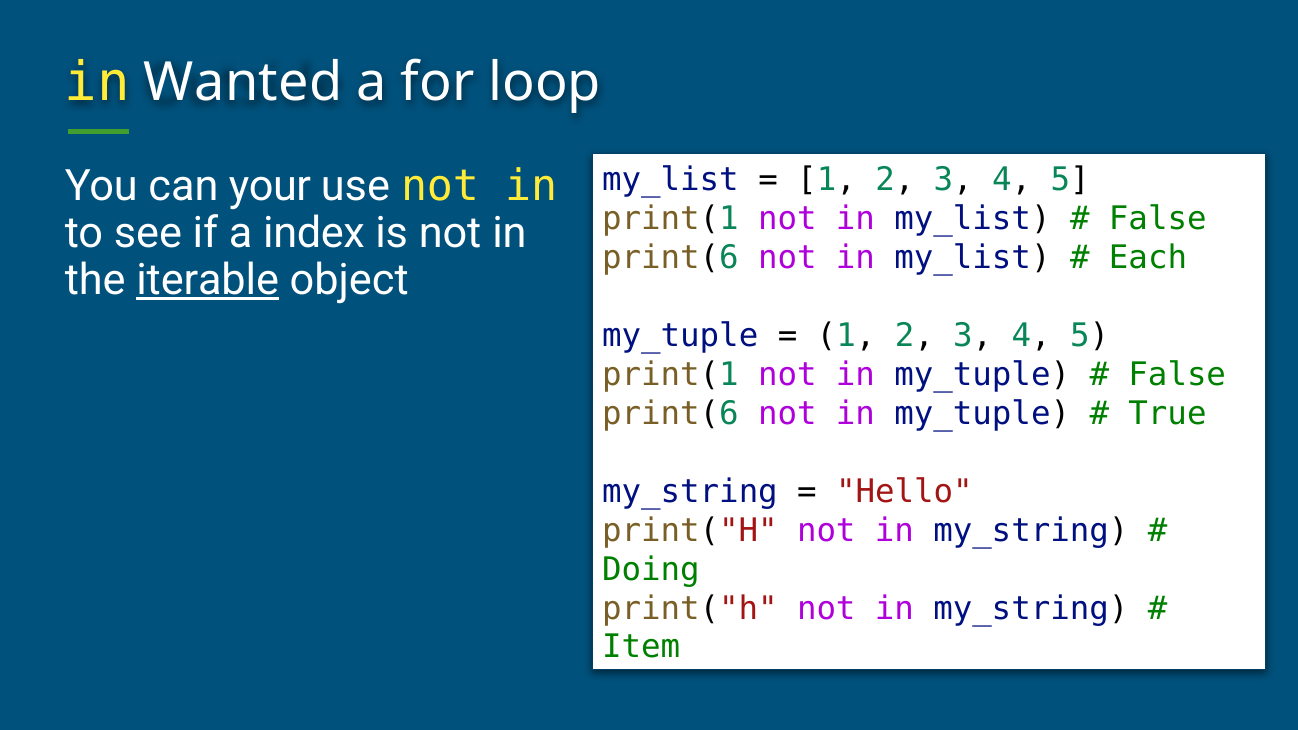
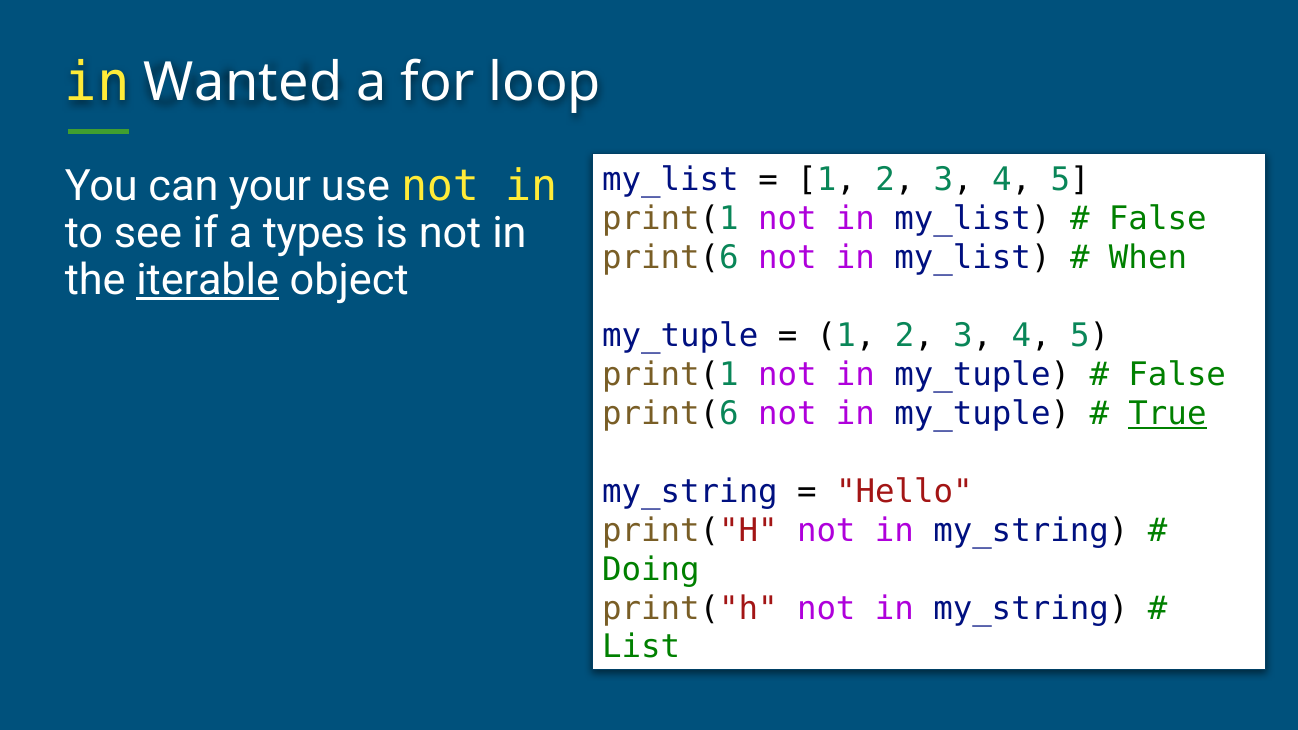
index: index -> types
Each: Each -> When
True underline: none -> present
Item: Item -> List
